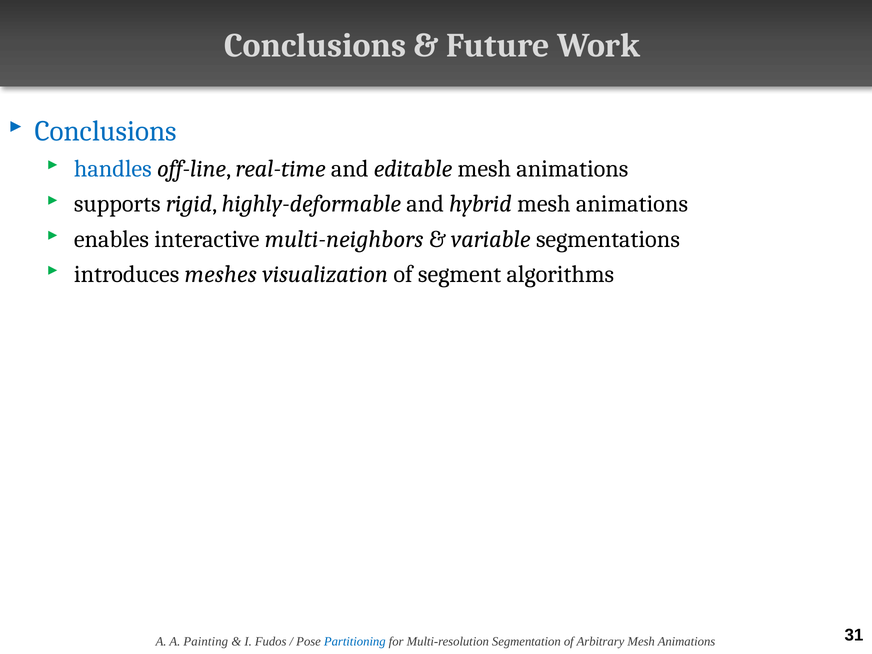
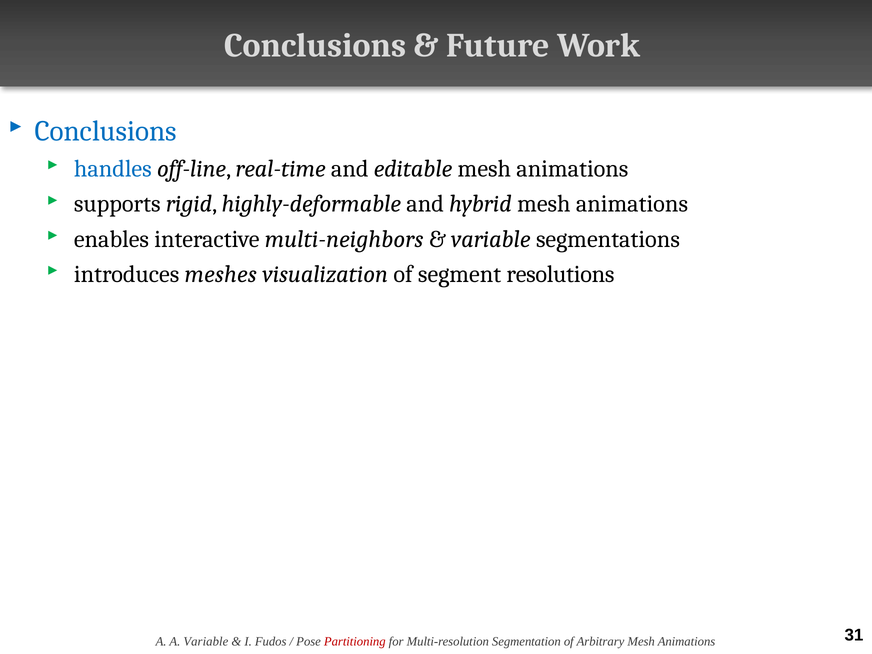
algorithms: algorithms -> resolutions
A Painting: Painting -> Variable
Partitioning colour: blue -> red
